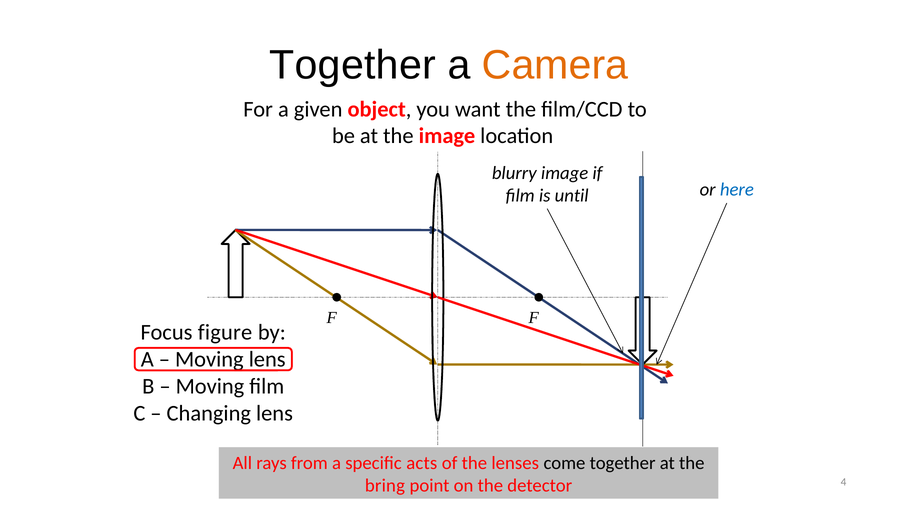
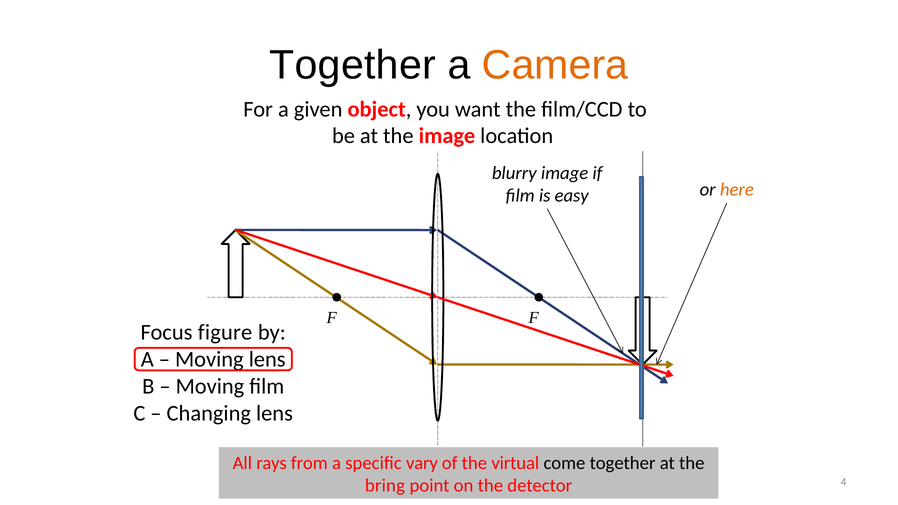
until: until -> easy
here colour: blue -> orange
acts: acts -> vary
lenses: lenses -> virtual
